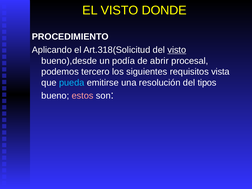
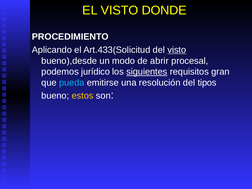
Art.318(Solicitud: Art.318(Solicitud -> Art.433(Solicitud
podía: podía -> modo
tercero: tercero -> jurídico
siguientes underline: none -> present
vista: vista -> gran
estos colour: pink -> yellow
